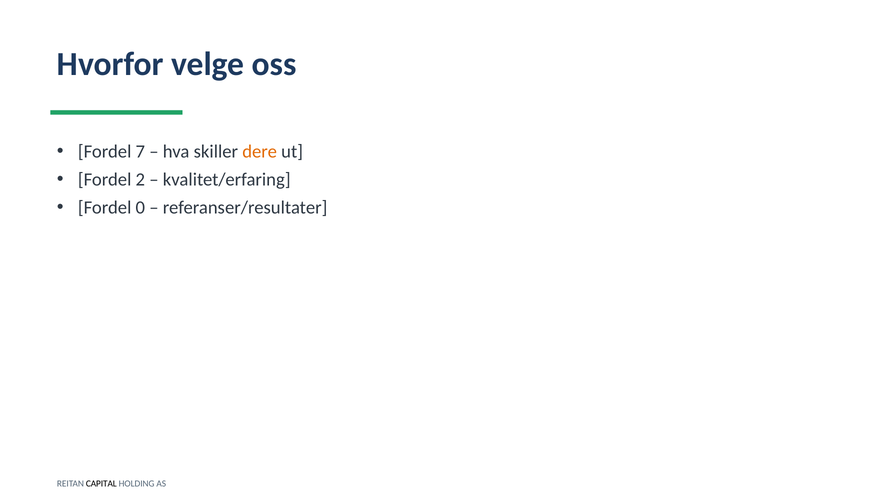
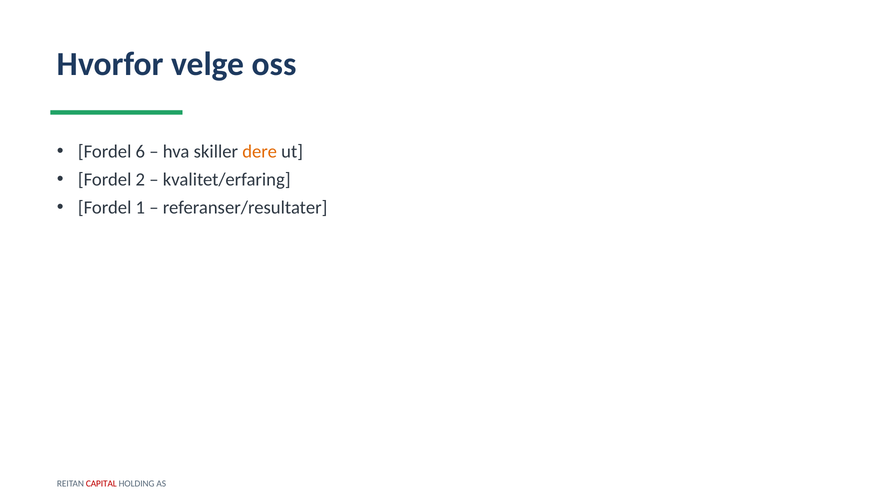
7: 7 -> 6
0: 0 -> 1
CAPITAL colour: black -> red
